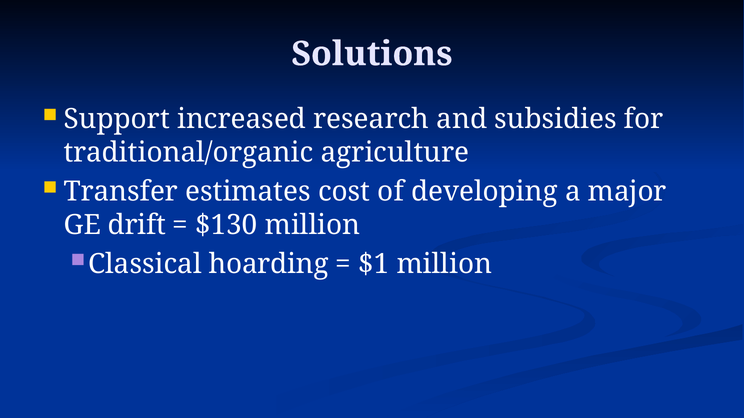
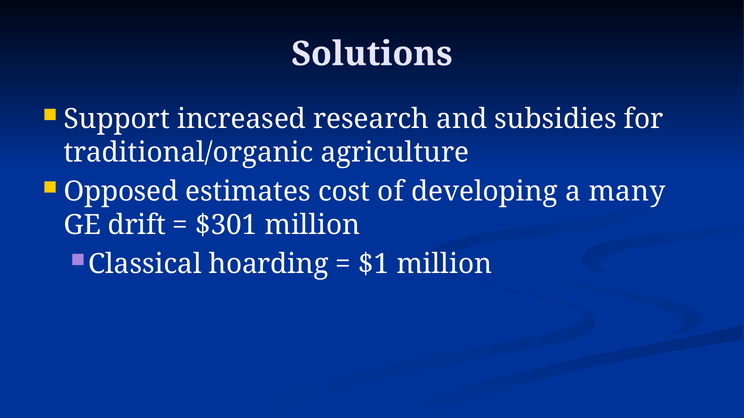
Transfer: Transfer -> Opposed
major: major -> many
$130: $130 -> $301
